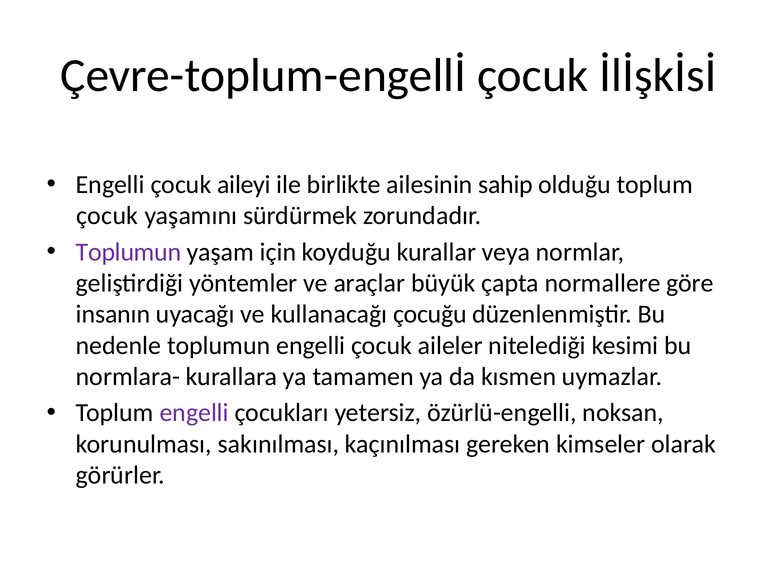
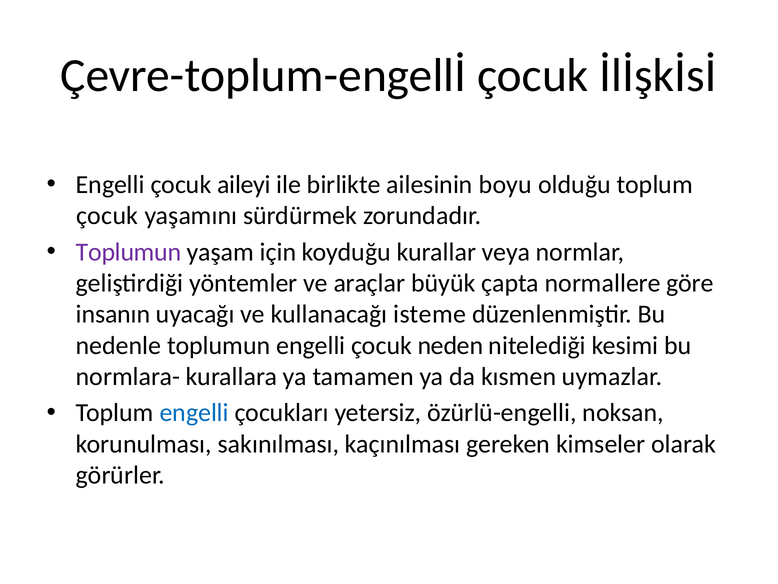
sahip: sahip -> boyu
çocuğu: çocuğu -> isteme
aileler: aileler -> neden
engelli at (194, 413) colour: purple -> blue
